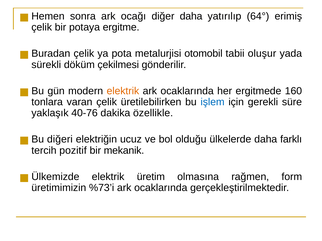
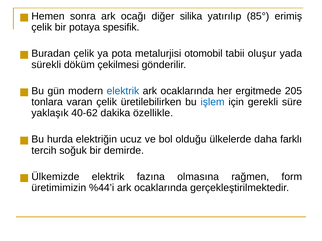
diğer daha: daha -> silika
64°: 64° -> 85°
ergitme: ergitme -> spesifik
elektrik at (123, 91) colour: orange -> blue
160: 160 -> 205
40-76: 40-76 -> 40-62
diğeri: diğeri -> hurda
pozitif: pozitif -> soğuk
mekanik: mekanik -> demirde
üretim: üretim -> fazına
%73’i: %73’i -> %44’i
